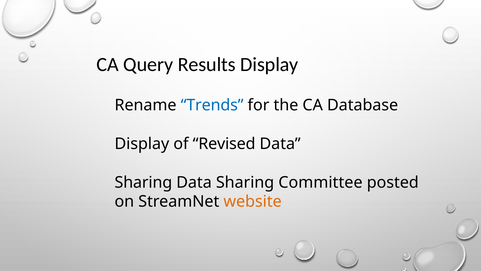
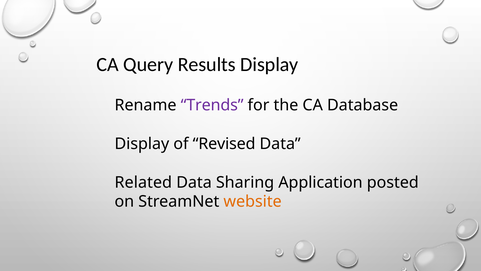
Trends colour: blue -> purple
Sharing at (143, 182): Sharing -> Related
Committee: Committee -> Application
